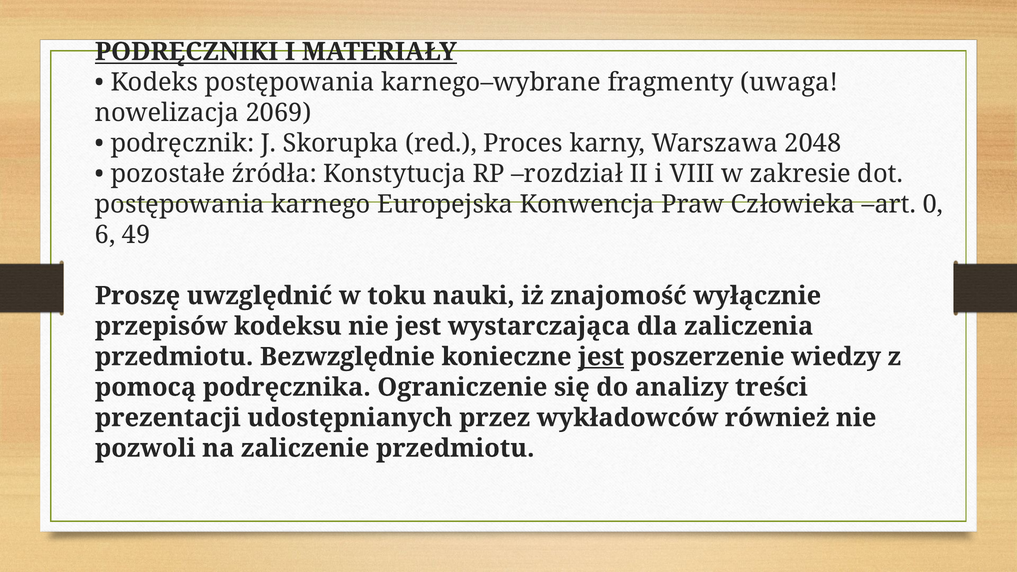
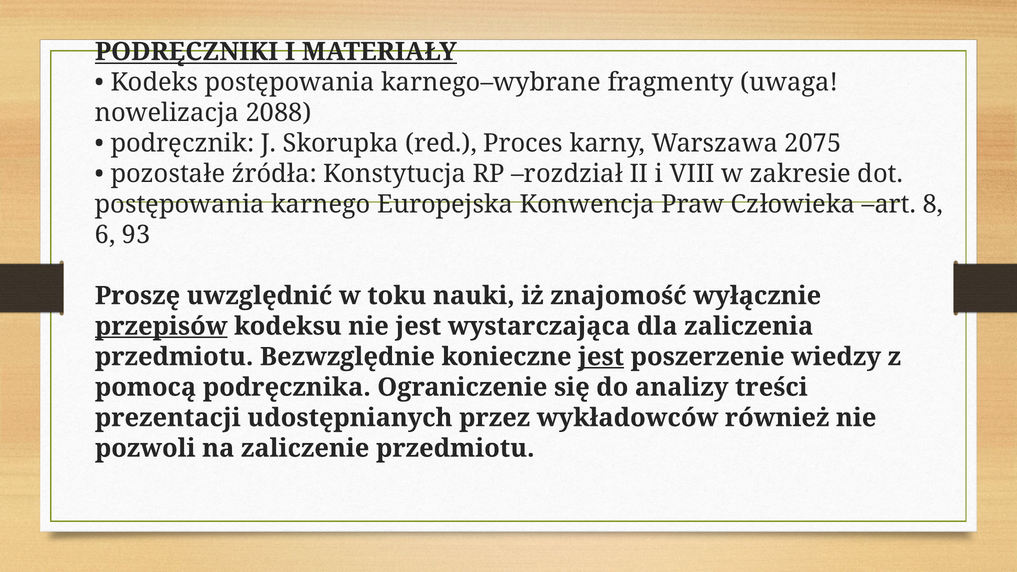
2069: 2069 -> 2088
2048: 2048 -> 2075
0: 0 -> 8
49: 49 -> 93
przepisów underline: none -> present
